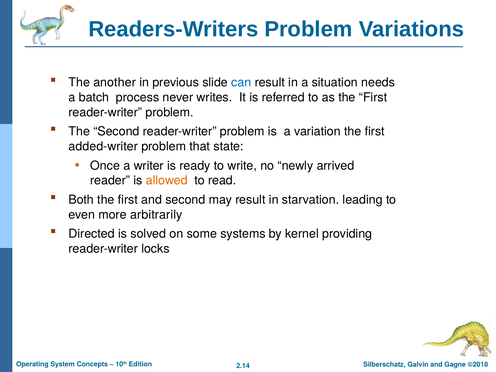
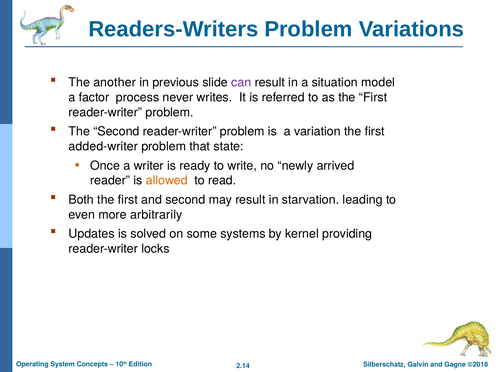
can colour: blue -> purple
needs: needs -> model
batch: batch -> factor
Directed: Directed -> Updates
